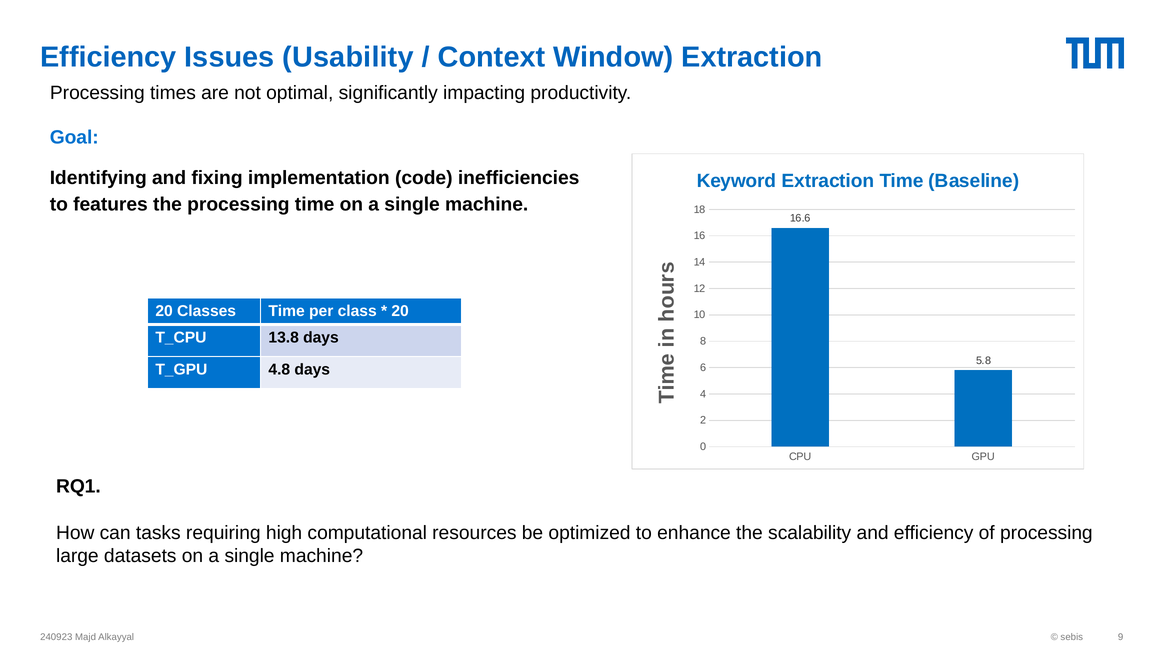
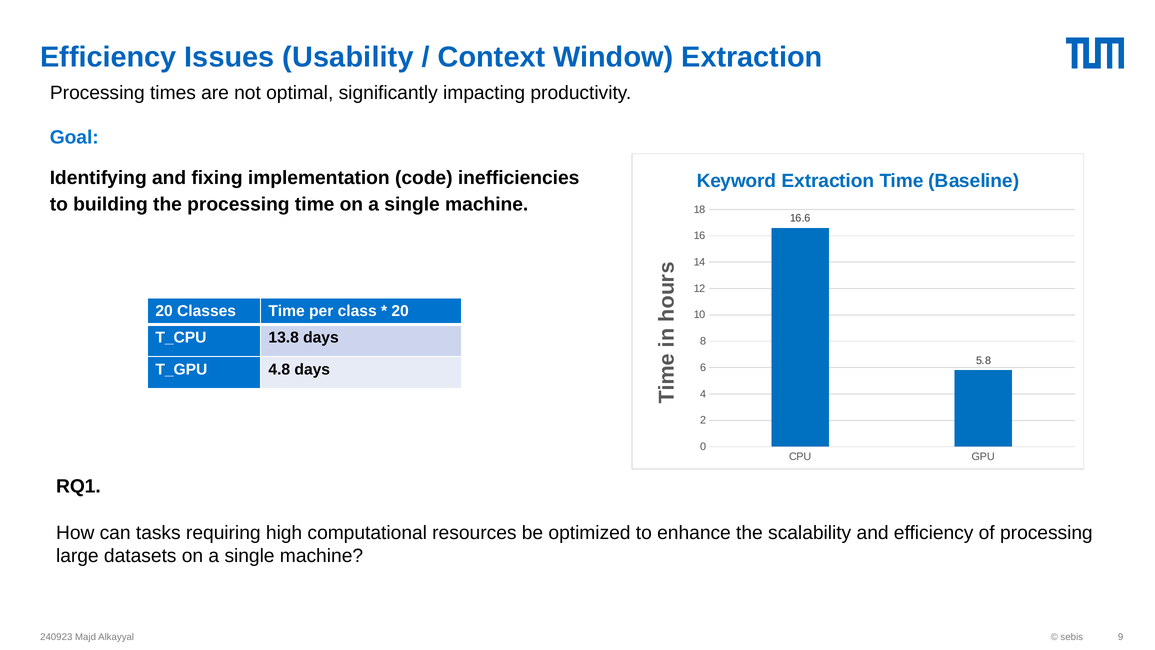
features: features -> building
